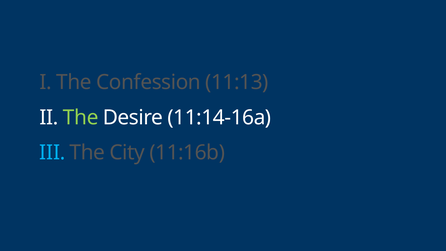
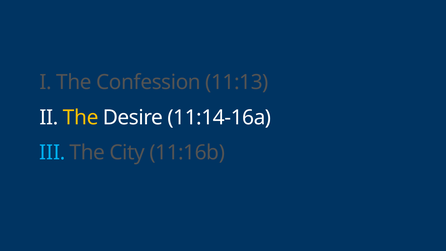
The at (81, 117) colour: light green -> yellow
